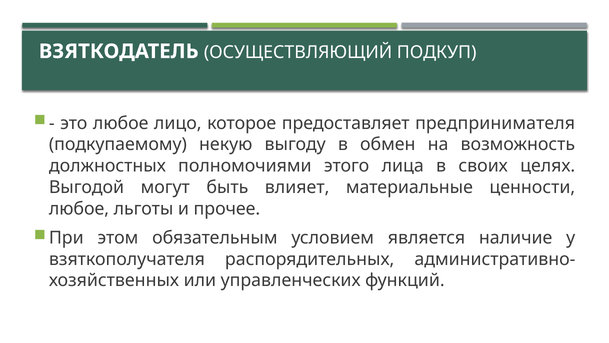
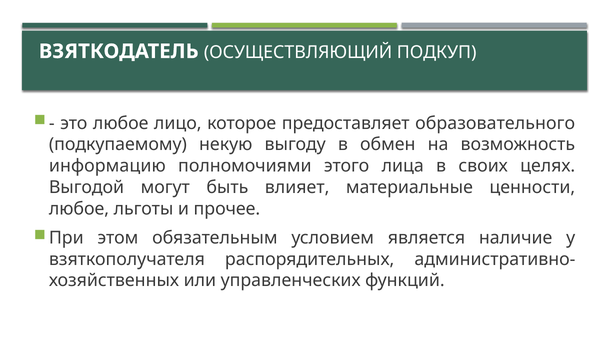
предпринимателя: предпринимателя -> образовательного
должностных: должностных -> информацию
